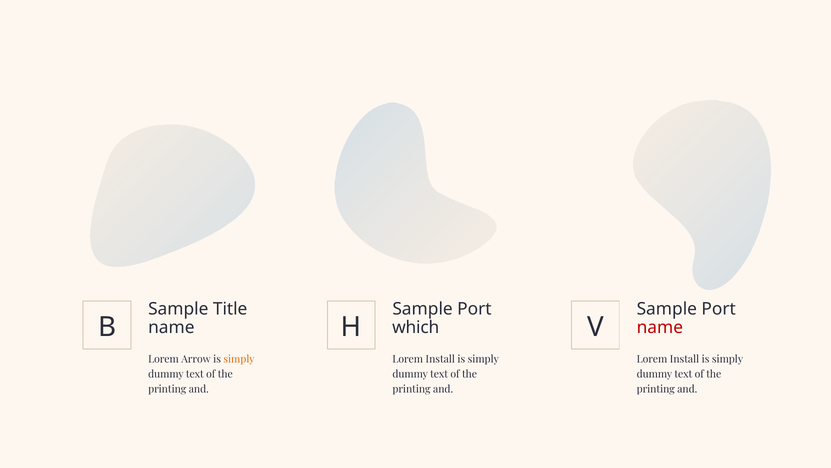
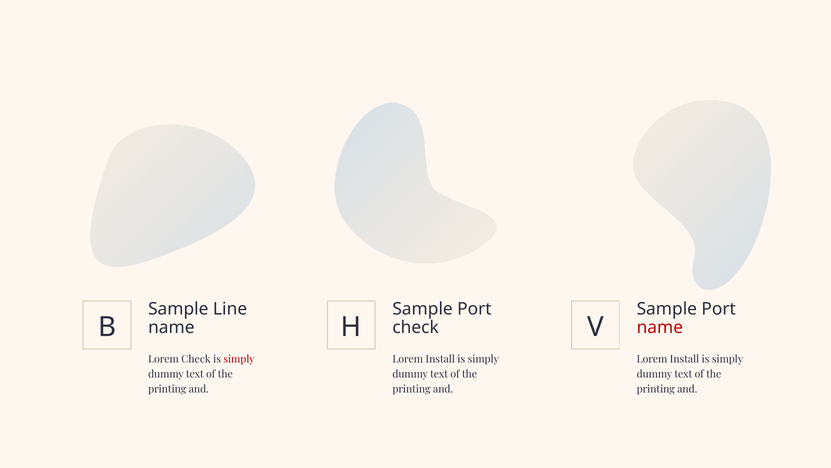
Title: Title -> Line
which at (416, 327): which -> check
Lorem Arrow: Arrow -> Check
simply at (239, 359) colour: orange -> red
